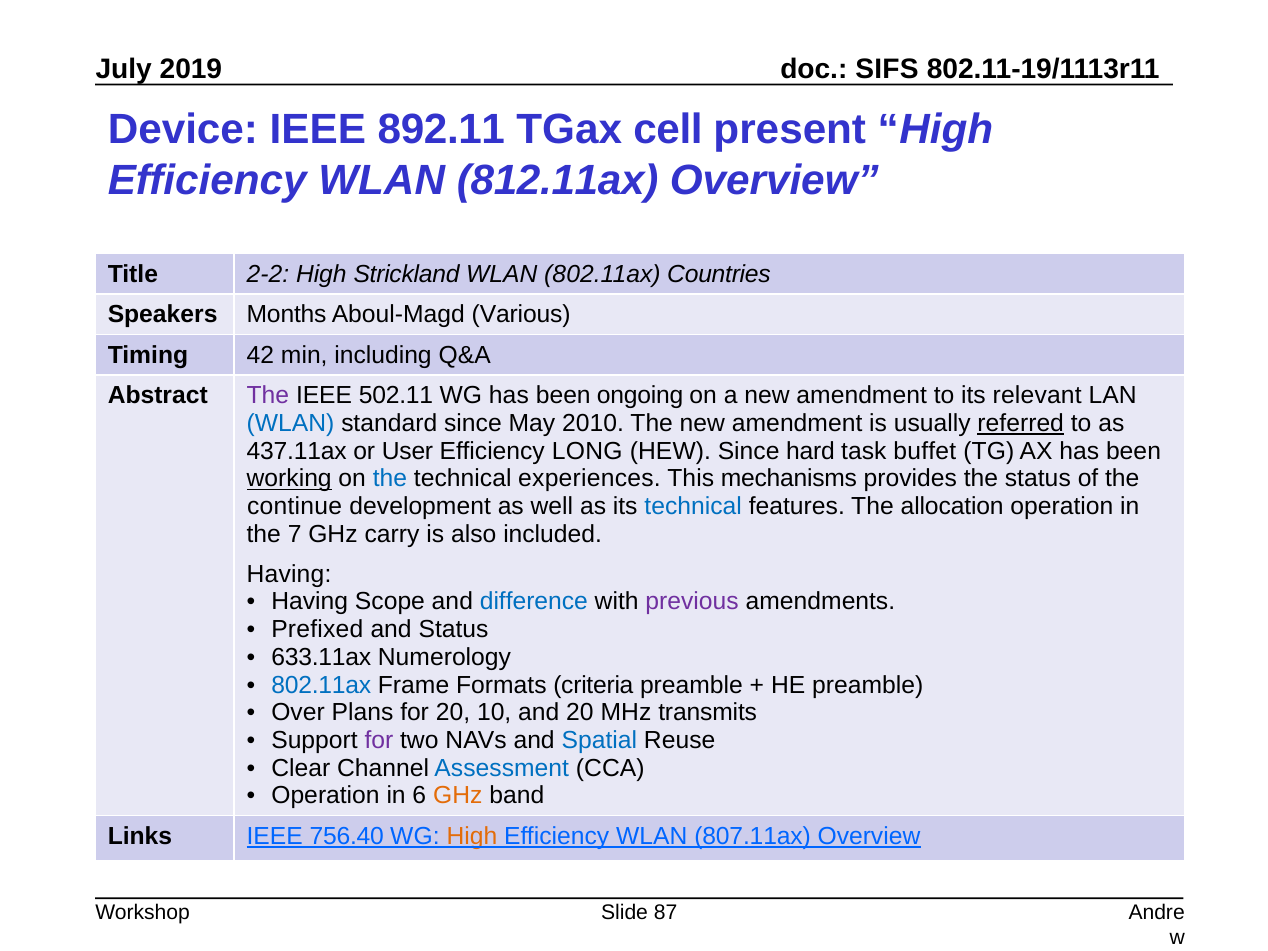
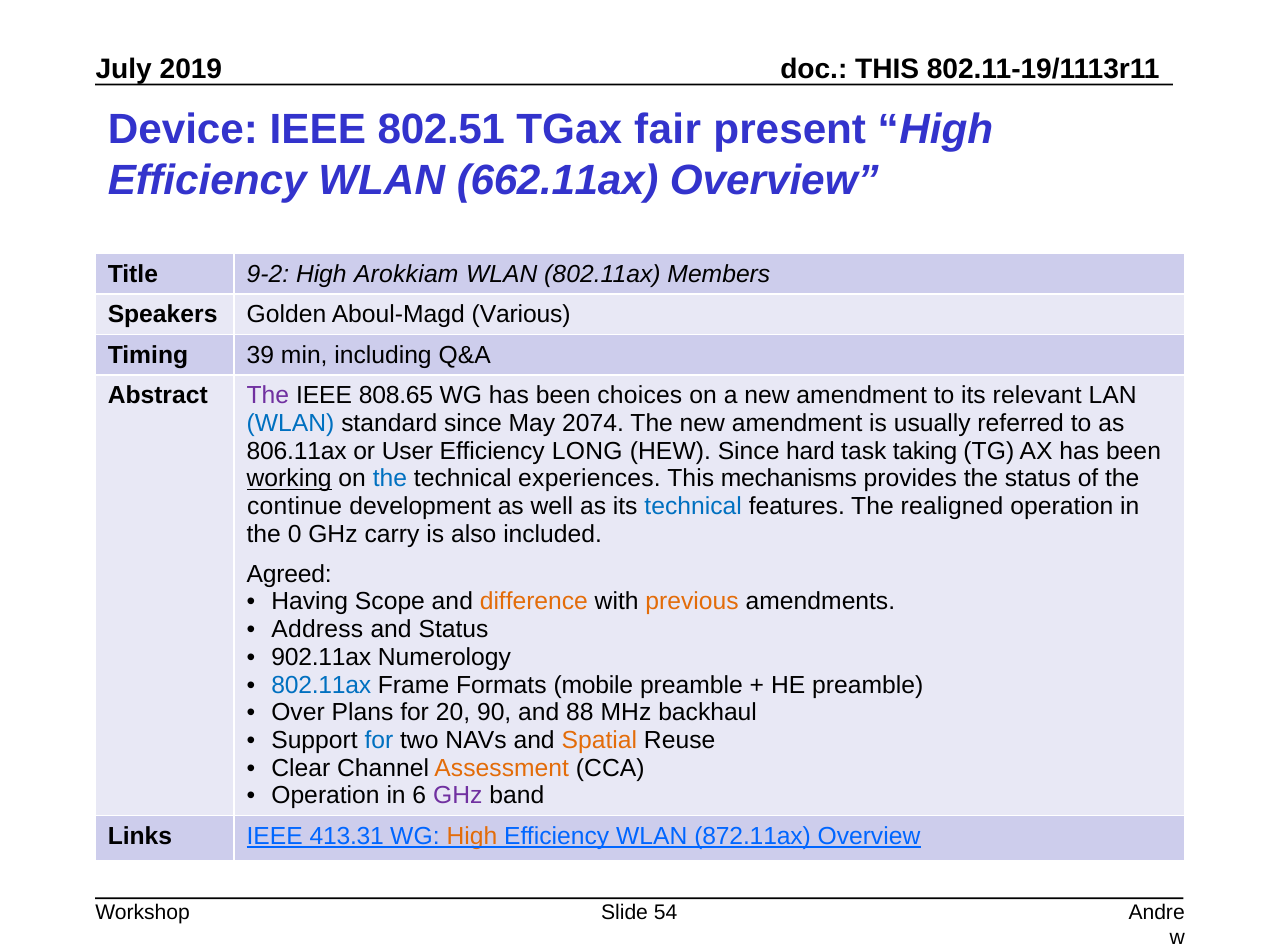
SIFS at (887, 70): SIFS -> THIS
892.11: 892.11 -> 802.51
cell: cell -> fair
812.11ax: 812.11ax -> 662.11ax
2-2: 2-2 -> 9-2
Strickland: Strickland -> Arokkiam
Countries: Countries -> Members
Months: Months -> Golden
42: 42 -> 39
502.11: 502.11 -> 808.65
ongoing: ongoing -> choices
2010: 2010 -> 2074
referred underline: present -> none
437.11ax: 437.11ax -> 806.11ax
buffet: buffet -> taking
allocation: allocation -> realigned
7: 7 -> 0
Having at (289, 574): Having -> Agreed
difference colour: blue -> orange
previous colour: purple -> orange
Prefixed: Prefixed -> Address
633.11ax: 633.11ax -> 902.11ax
criteria: criteria -> mobile
10: 10 -> 90
and 20: 20 -> 88
transmits: transmits -> backhaul
for at (379, 740) colour: purple -> blue
Spatial colour: blue -> orange
Assessment colour: blue -> orange
GHz at (458, 796) colour: orange -> purple
756.40: 756.40 -> 413.31
807.11ax: 807.11ax -> 872.11ax
87: 87 -> 54
